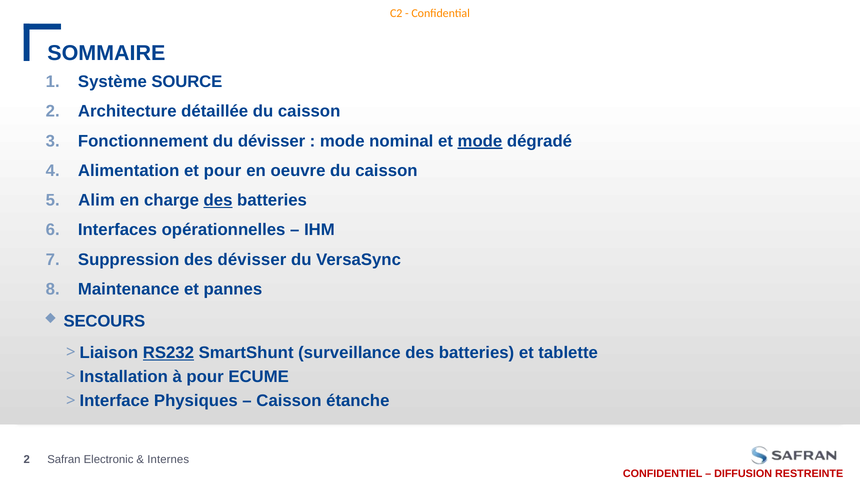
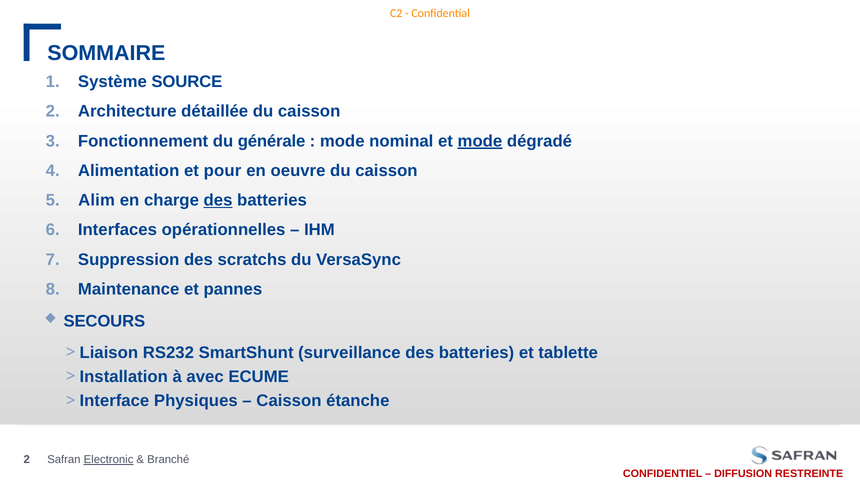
du dévisser: dévisser -> générale
des dévisser: dévisser -> scratchs
RS232 underline: present -> none
à pour: pour -> avec
Electronic underline: none -> present
Internes: Internes -> Branché
